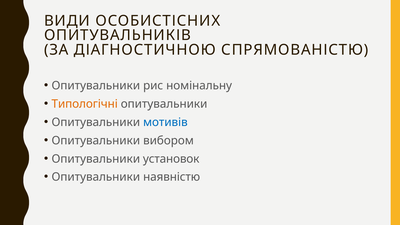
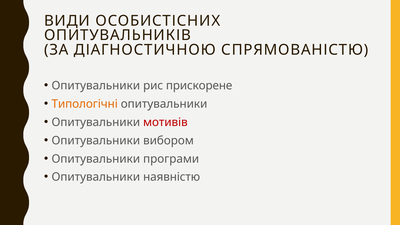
номінальну: номінальну -> прискорене
мотивів colour: blue -> red
установок: установок -> програми
